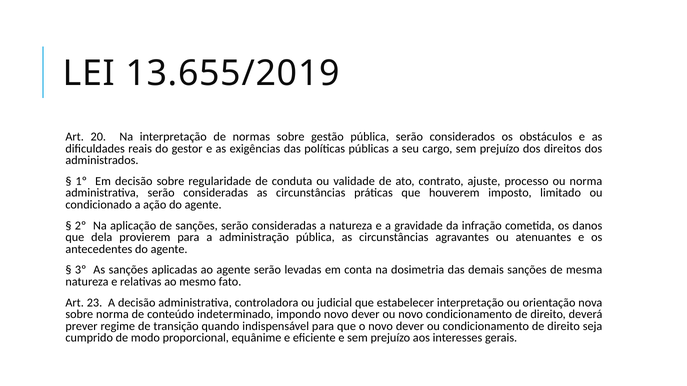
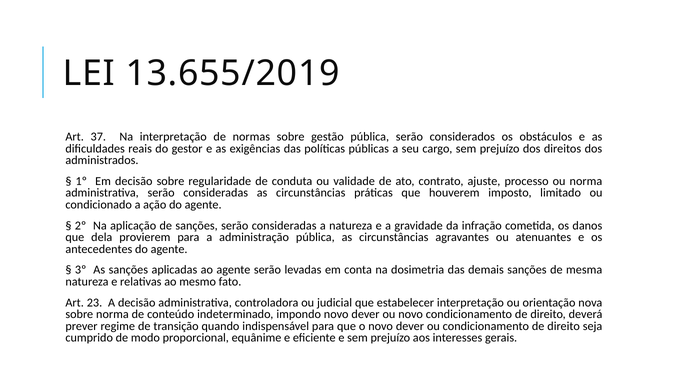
20: 20 -> 37
